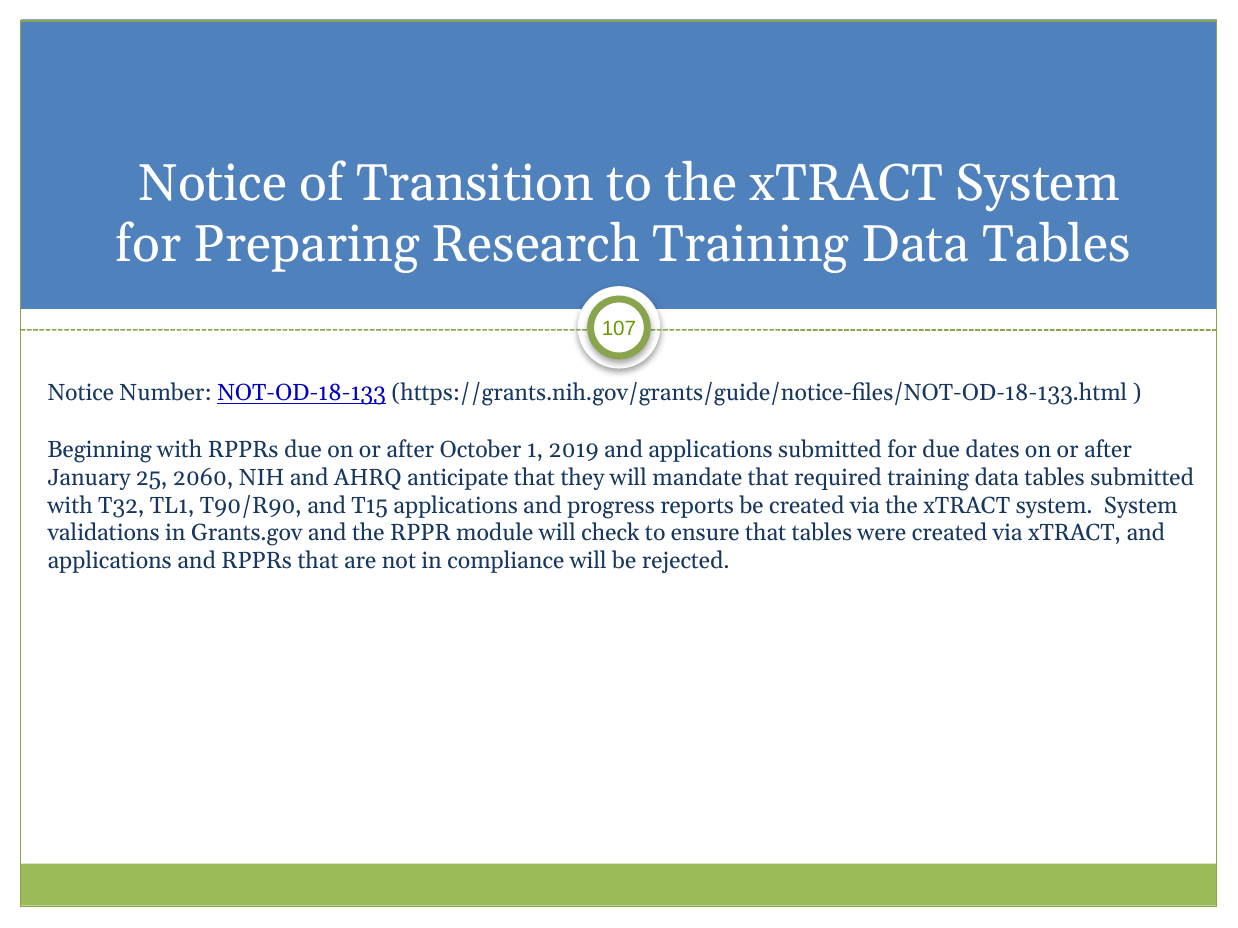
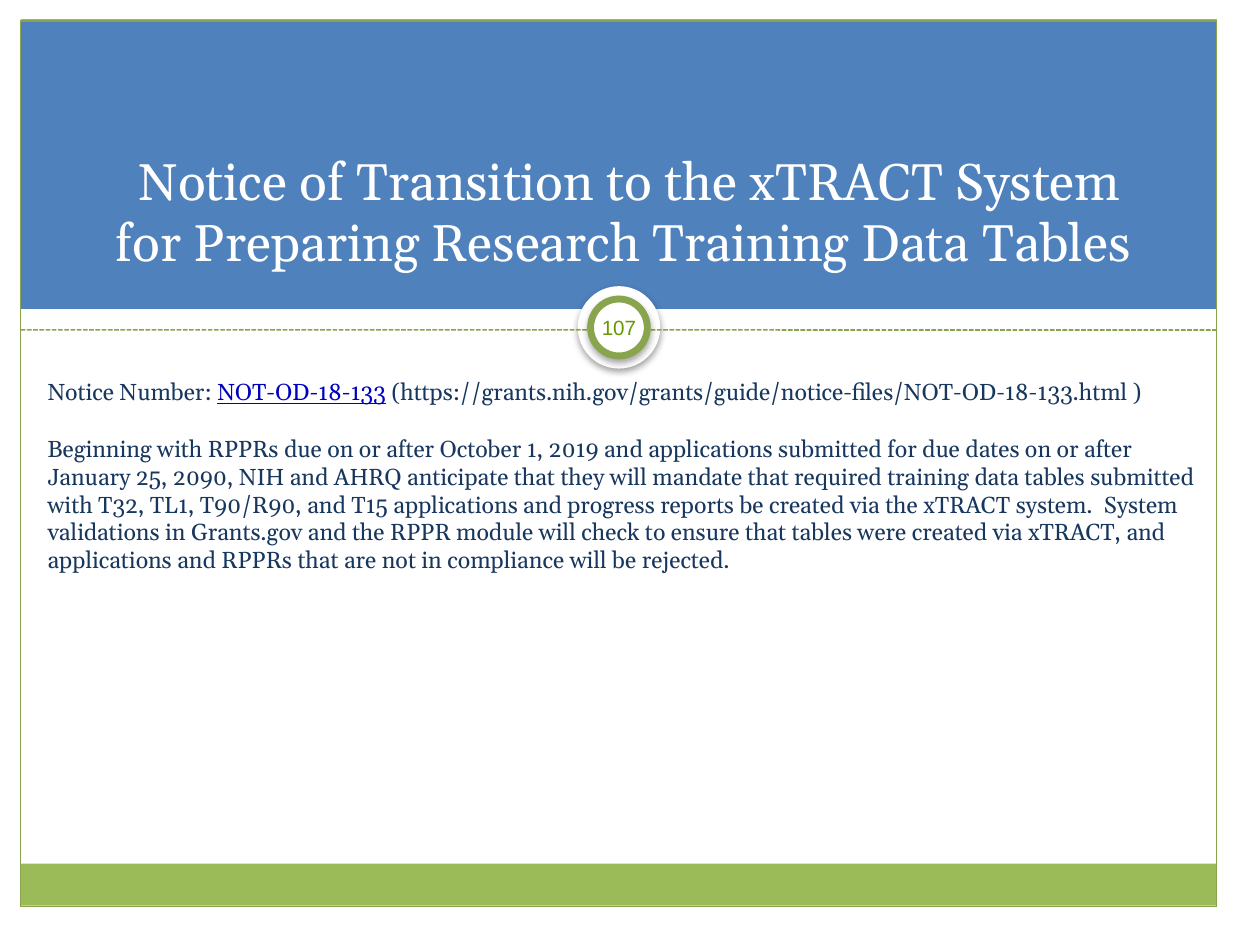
2060: 2060 -> 2090
